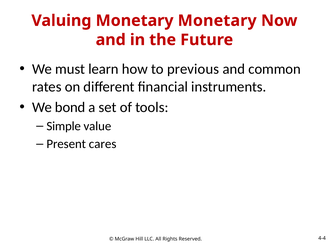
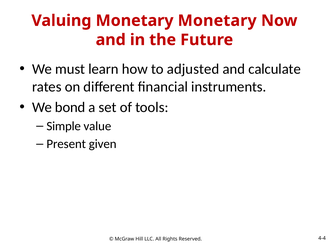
previous: previous -> adjusted
common: common -> calculate
cares: cares -> given
